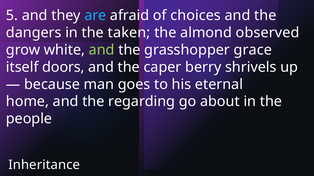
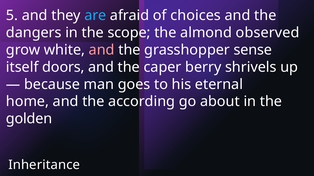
taken: taken -> scope
and at (102, 50) colour: light green -> pink
grace: grace -> sense
regarding: regarding -> according
people: people -> golden
